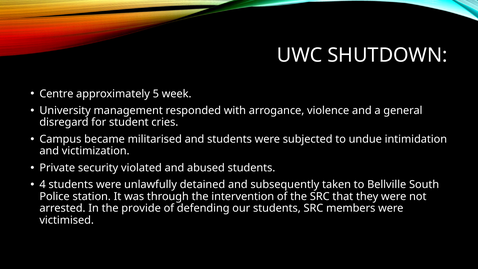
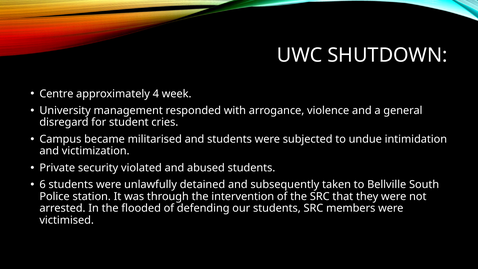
5: 5 -> 4
4: 4 -> 6
provide: provide -> flooded
